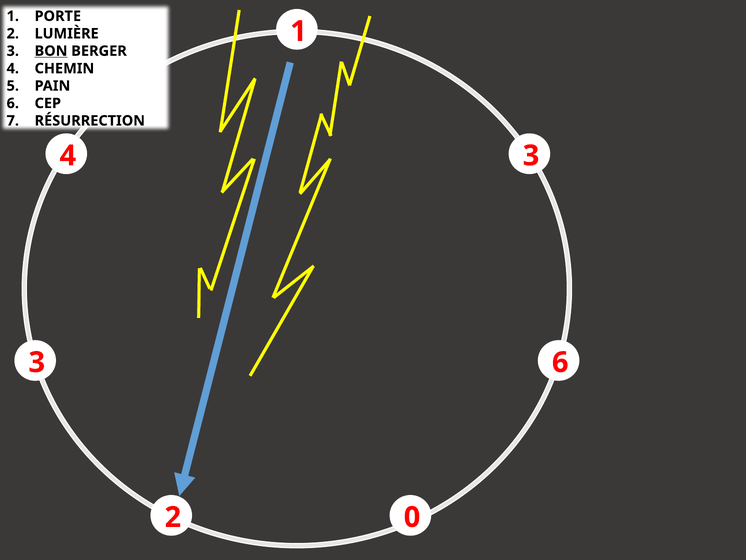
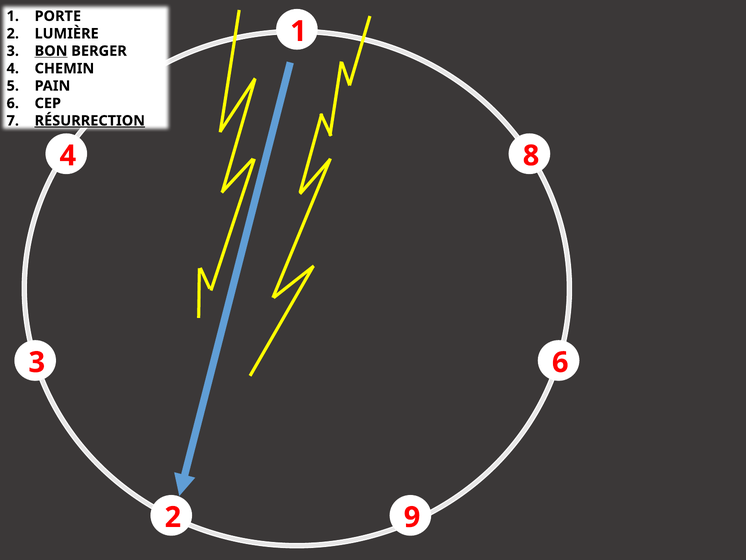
RÉSURRECTION underline: none -> present
4 3: 3 -> 8
0: 0 -> 9
